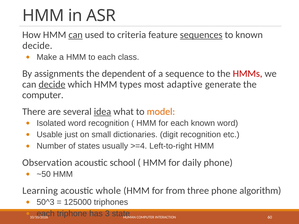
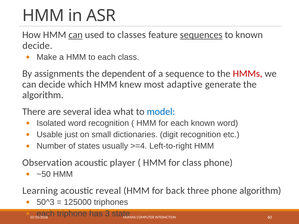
criteria: criteria -> classes
decide at (52, 84) underline: present -> none
types: types -> knew
computer at (43, 95): computer -> algorithm
idea underline: present -> none
model colour: orange -> blue
school: school -> player
for daily: daily -> class
whole: whole -> reveal
from: from -> back
